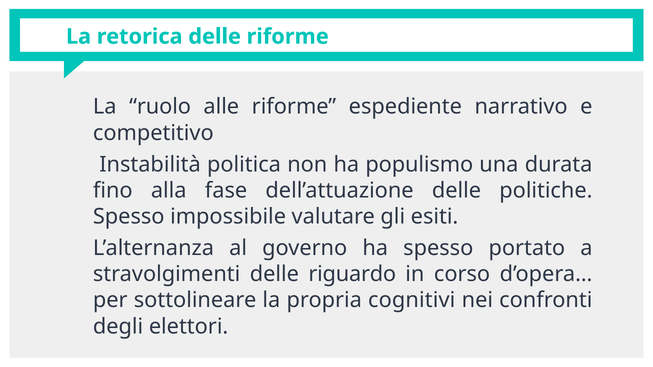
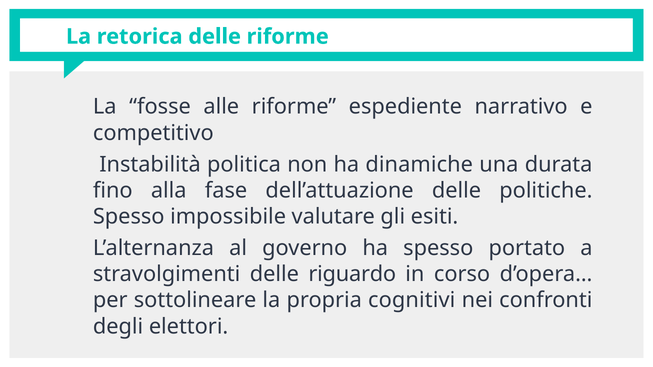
ruolo: ruolo -> fosse
populismo: populismo -> dinamiche
